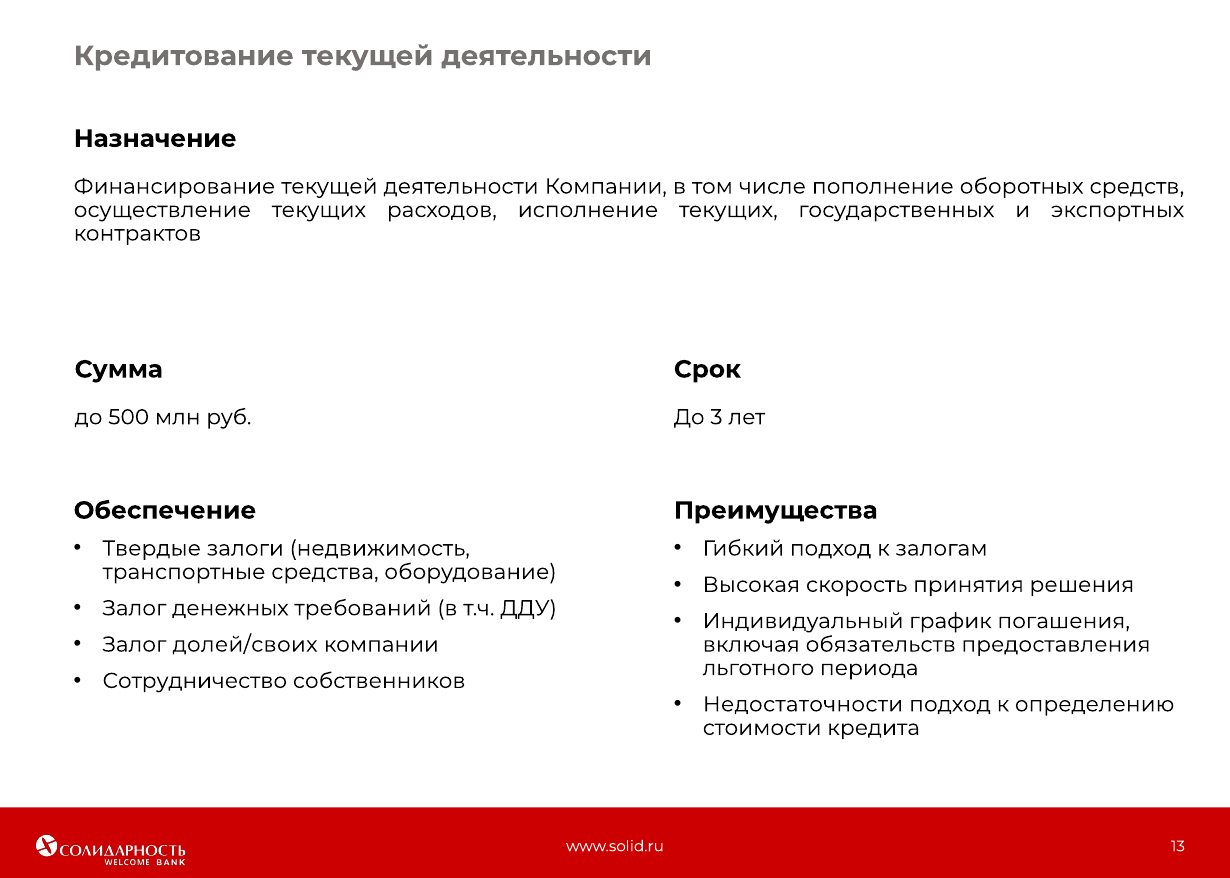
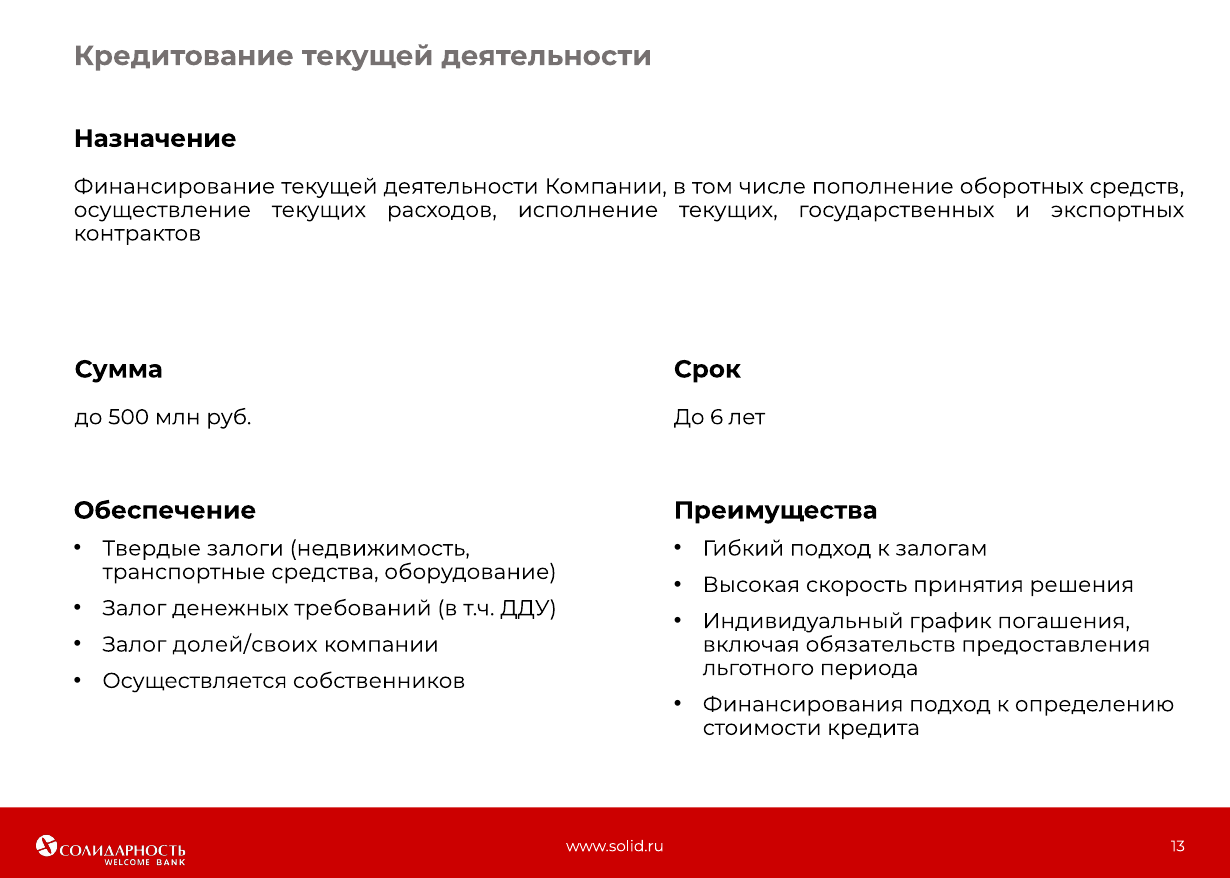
3: 3 -> 6
Сотрудничество: Сотрудничество -> Осуществляется
Недостаточности: Недостаточности -> Финансирования
